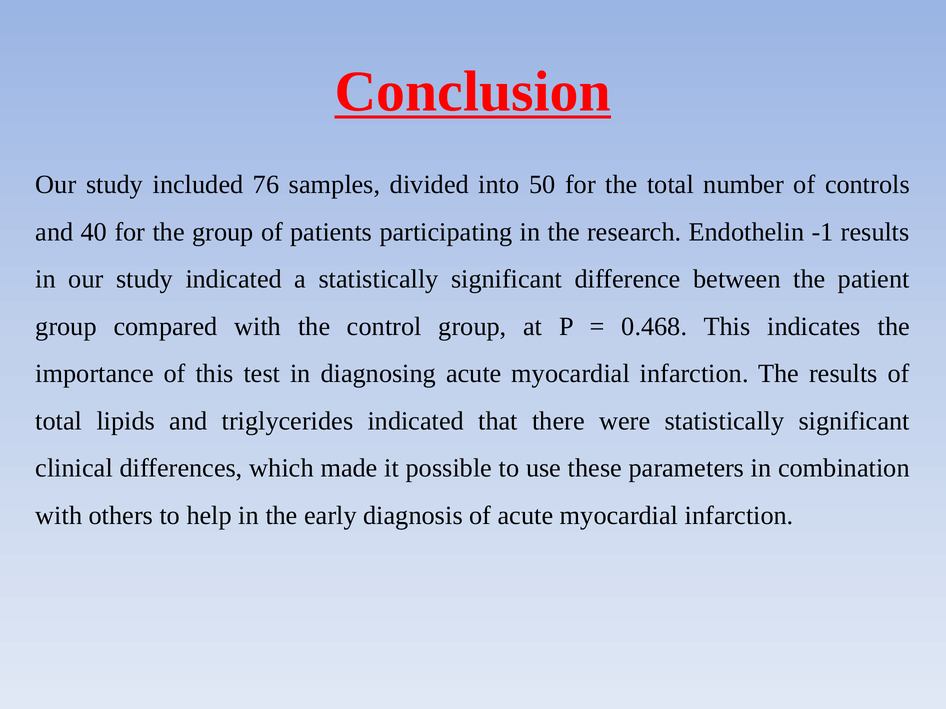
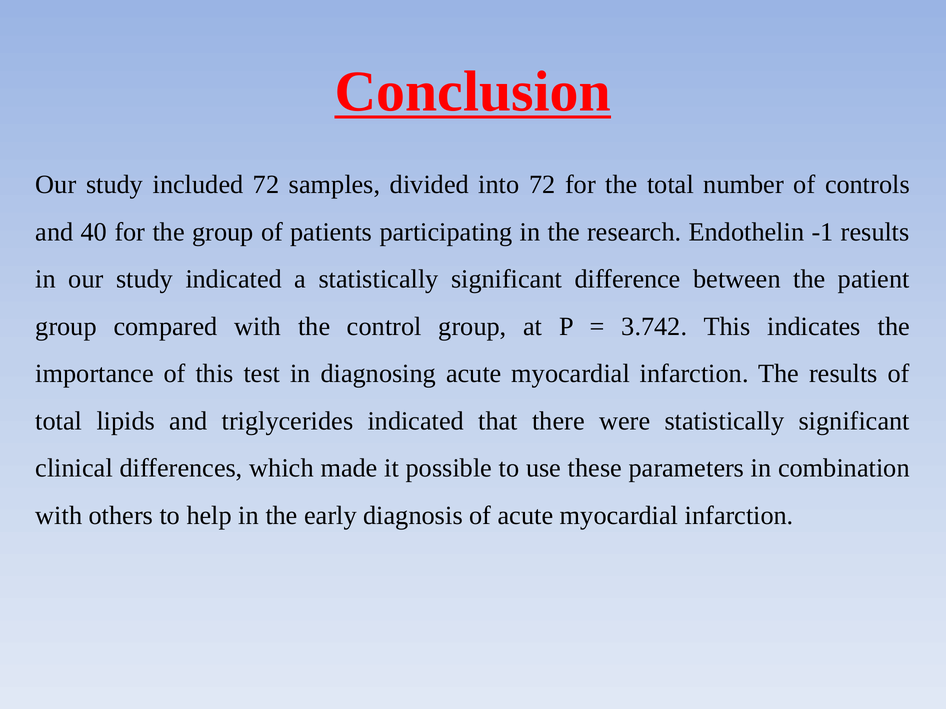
included 76: 76 -> 72
into 50: 50 -> 72
0.468: 0.468 -> 3.742
